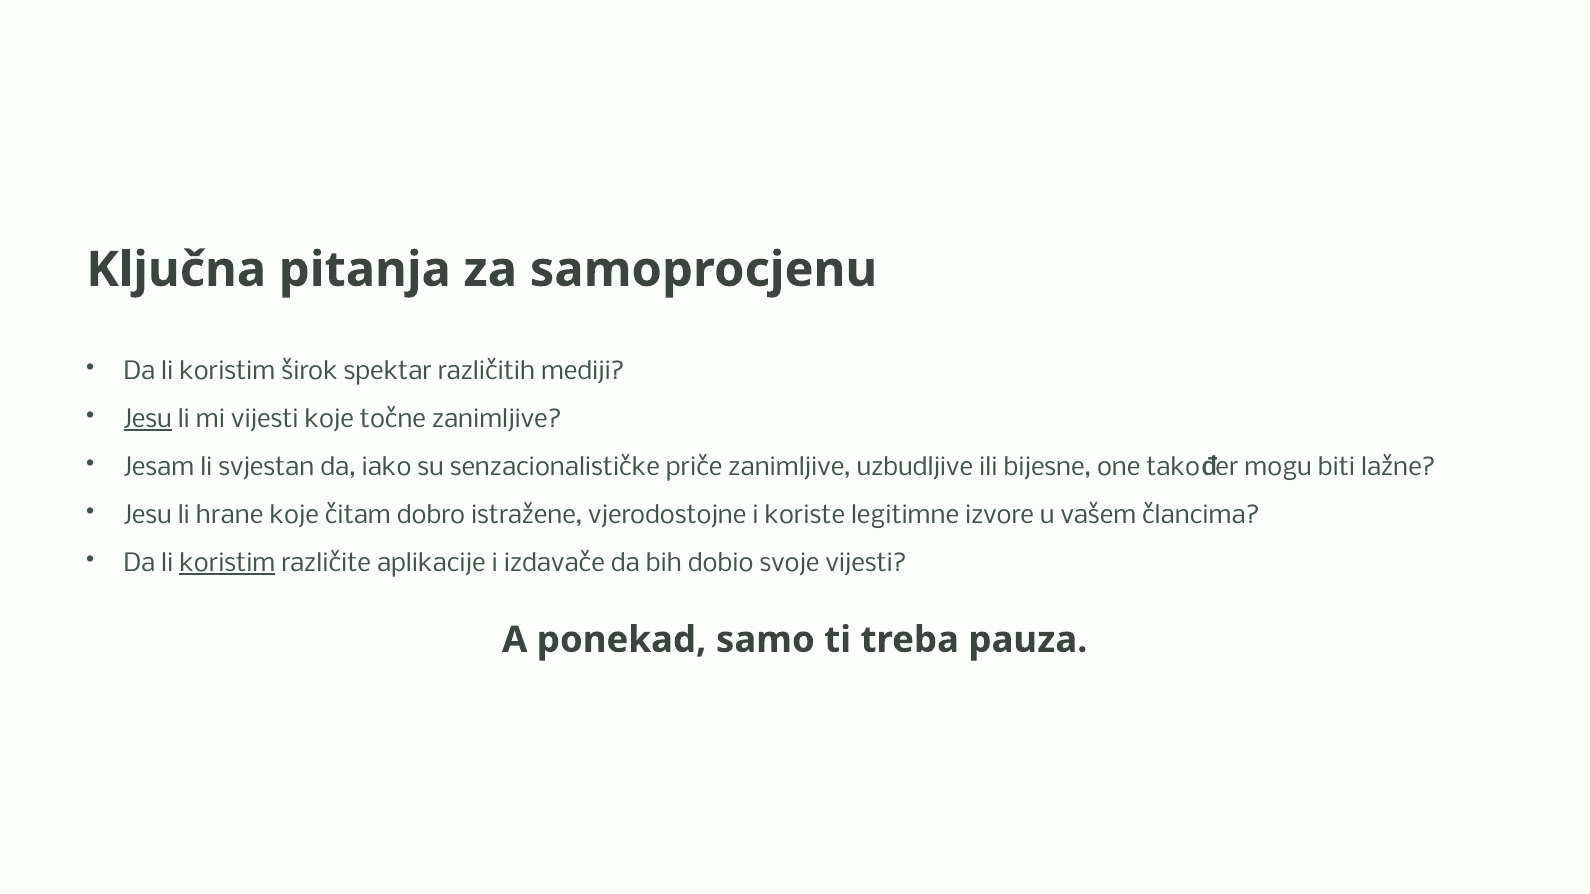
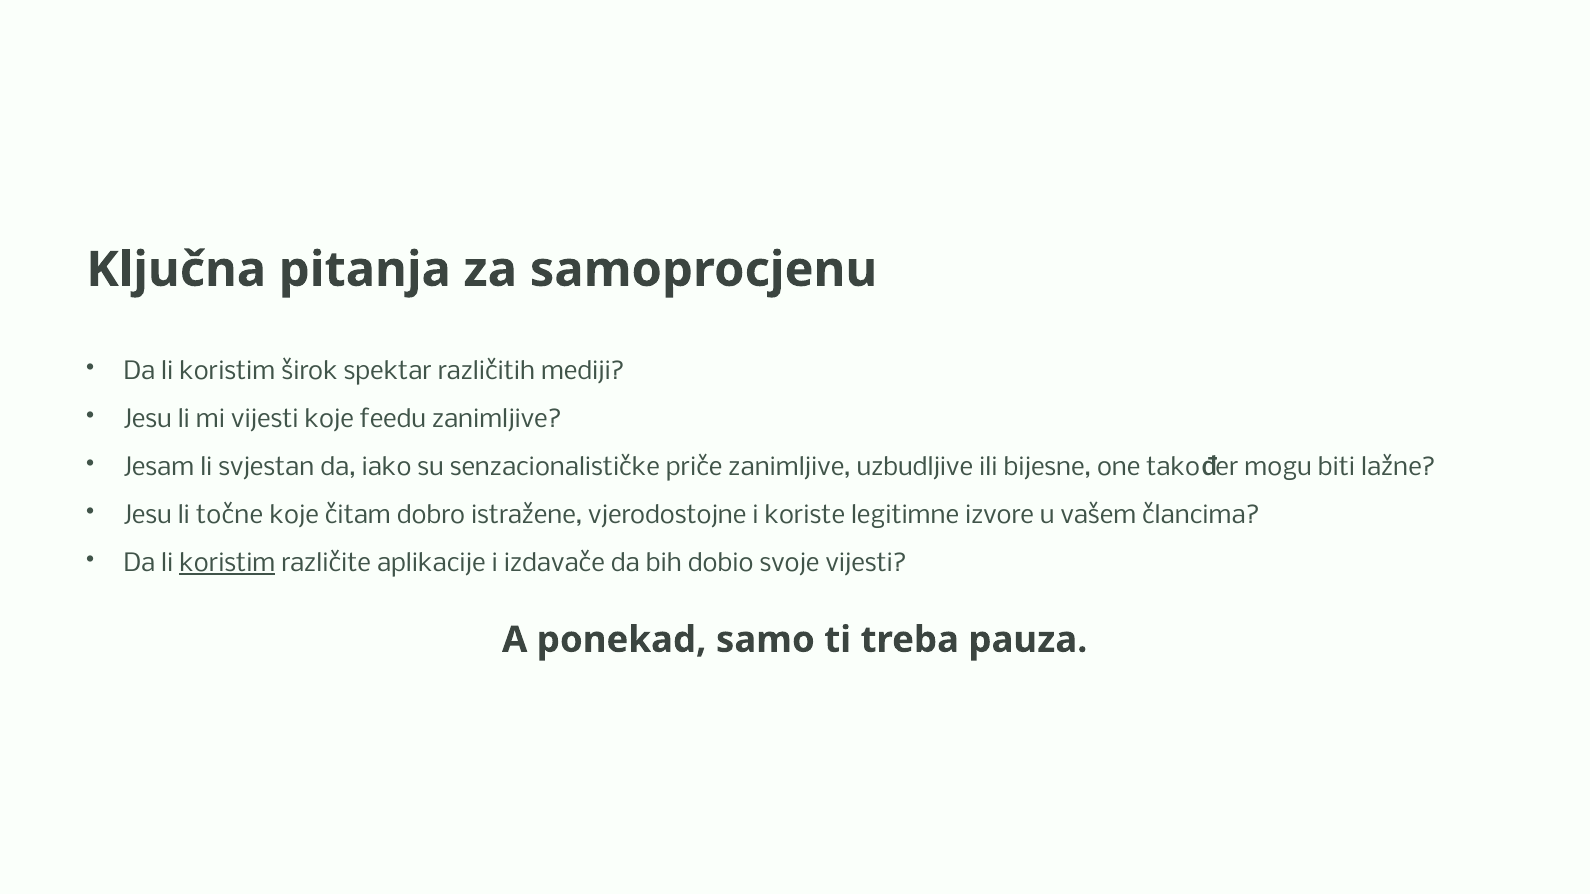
Jesu at (148, 420) underline: present -> none
točne: točne -> feedu
hrane: hrane -> točne
